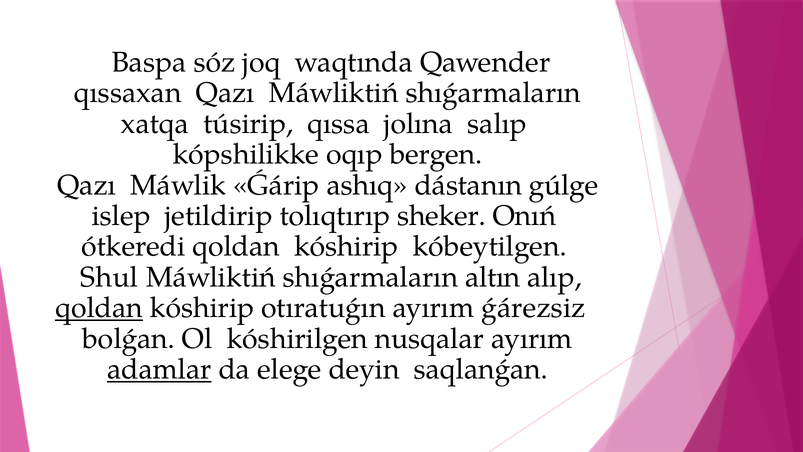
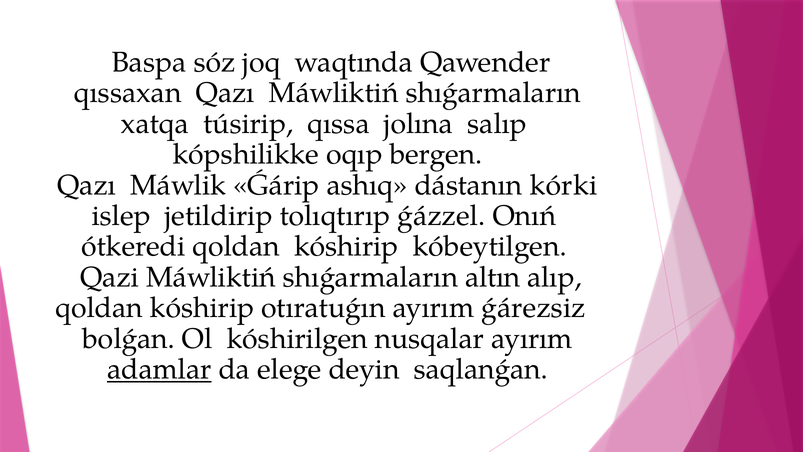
gúlge: gúlge -> kórki
sheker: sheker -> ǵázzel
Shul: Shul -> Qazi
qoldan at (99, 308) underline: present -> none
